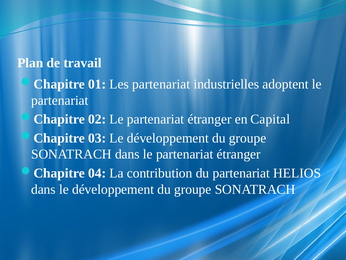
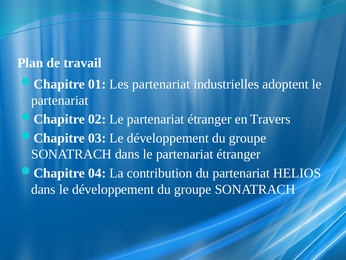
Capital: Capital -> Travers
